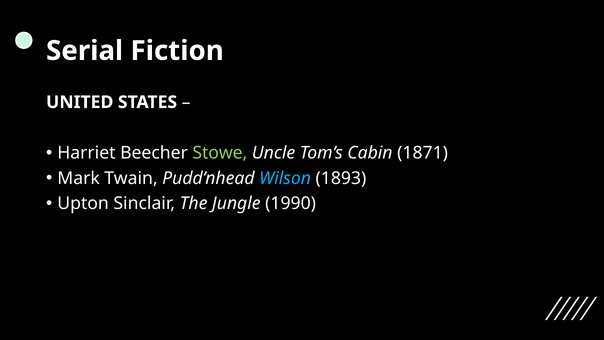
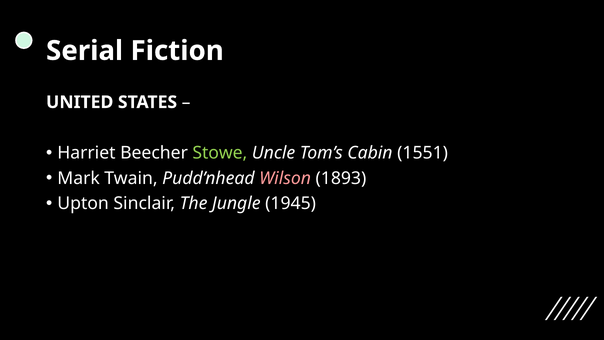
1871: 1871 -> 1551
Wilson colour: light blue -> pink
1990: 1990 -> 1945
